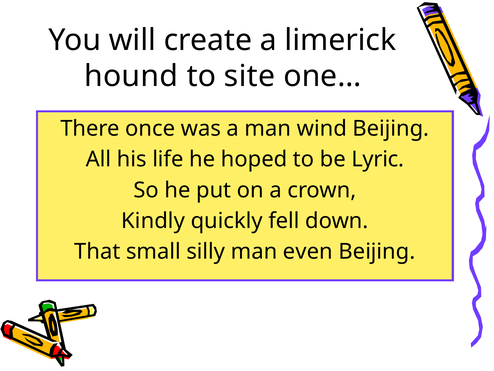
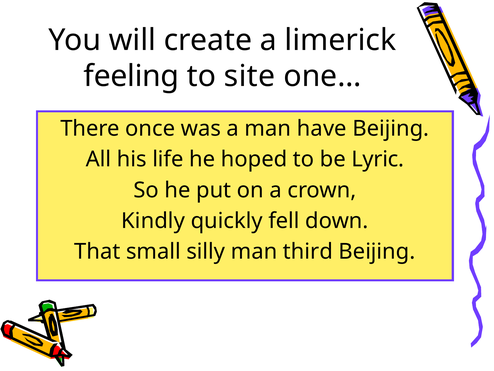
hound: hound -> feeling
wind: wind -> have
even: even -> third
